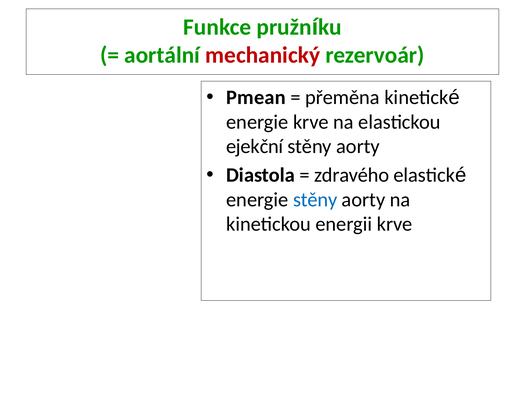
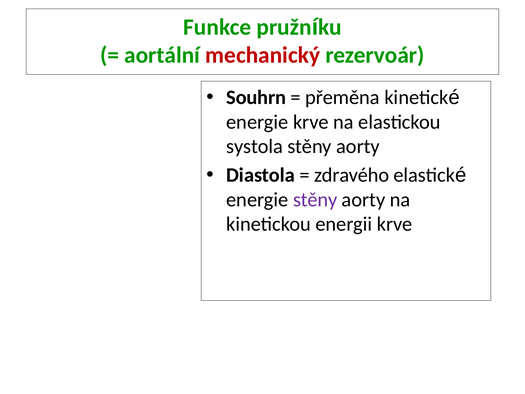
Pmean: Pmean -> Souhrn
ejekční: ejekční -> systola
stěny at (315, 200) colour: blue -> purple
